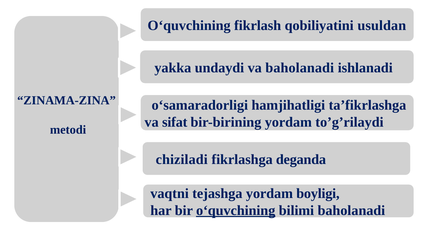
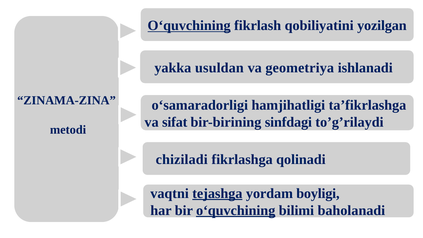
O‘quvchining at (189, 26) underline: none -> present
usuldan: usuldan -> yozilgan
undaydi: undaydi -> usuldan
va baholanadi: baholanadi -> geometriya
bir-birining yordam: yordam -> sinfdagi
deganda: deganda -> qolinadi
tejashga underline: none -> present
